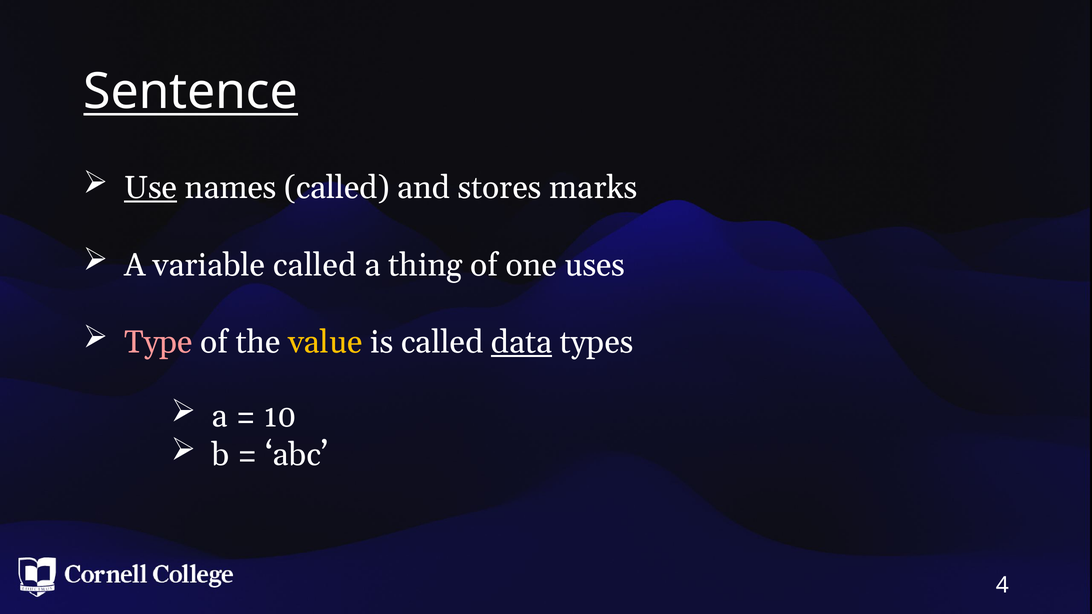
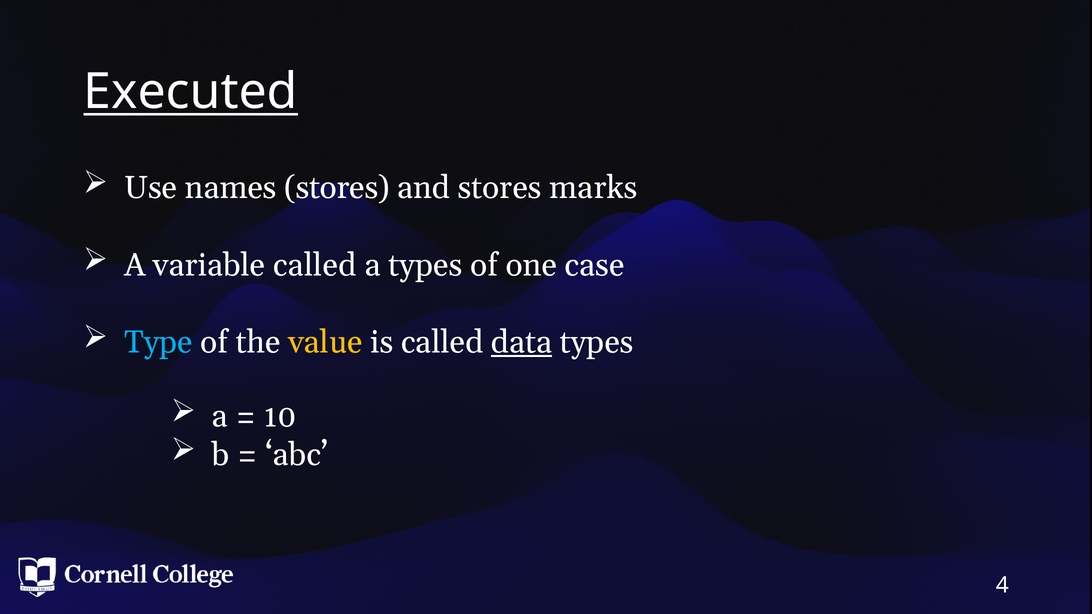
Sentence: Sentence -> Executed
Use underline: present -> none
names called: called -> stores
a thing: thing -> types
uses: uses -> case
Type colour: pink -> light blue
